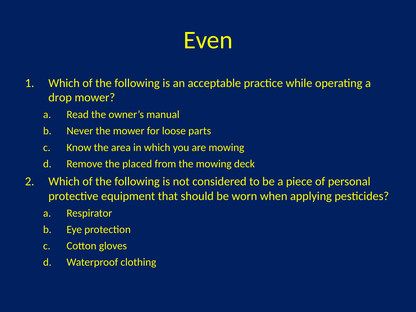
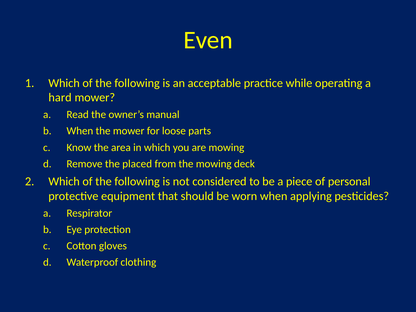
drop: drop -> hard
Never at (80, 131): Never -> When
